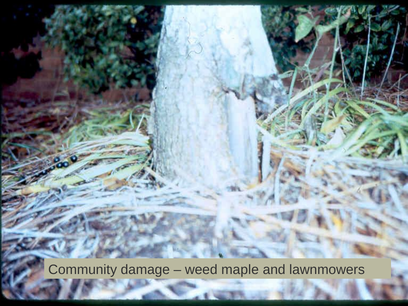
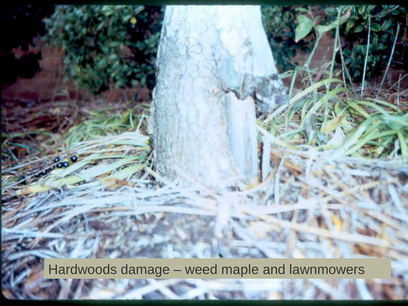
Community: Community -> Hardwoods
